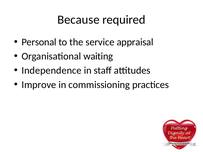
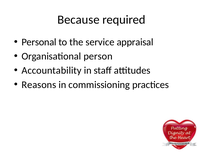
waiting: waiting -> person
Independence: Independence -> Accountability
Improve: Improve -> Reasons
